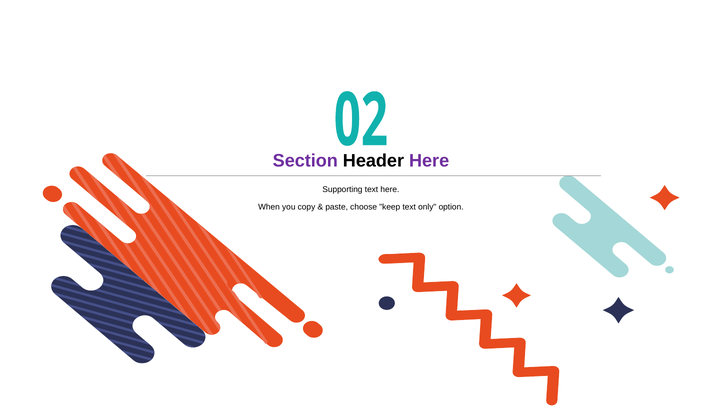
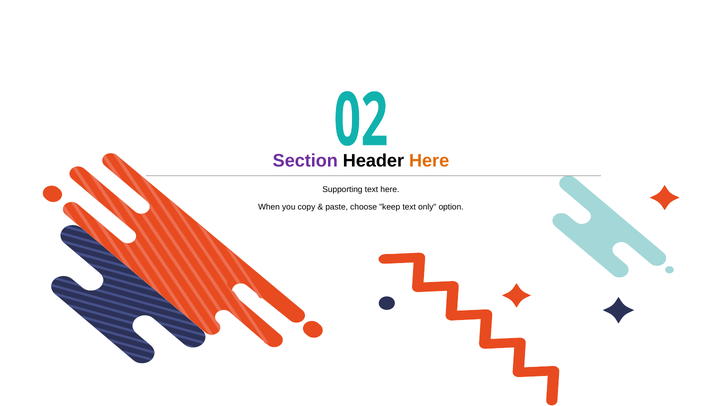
Here at (429, 161) colour: purple -> orange
